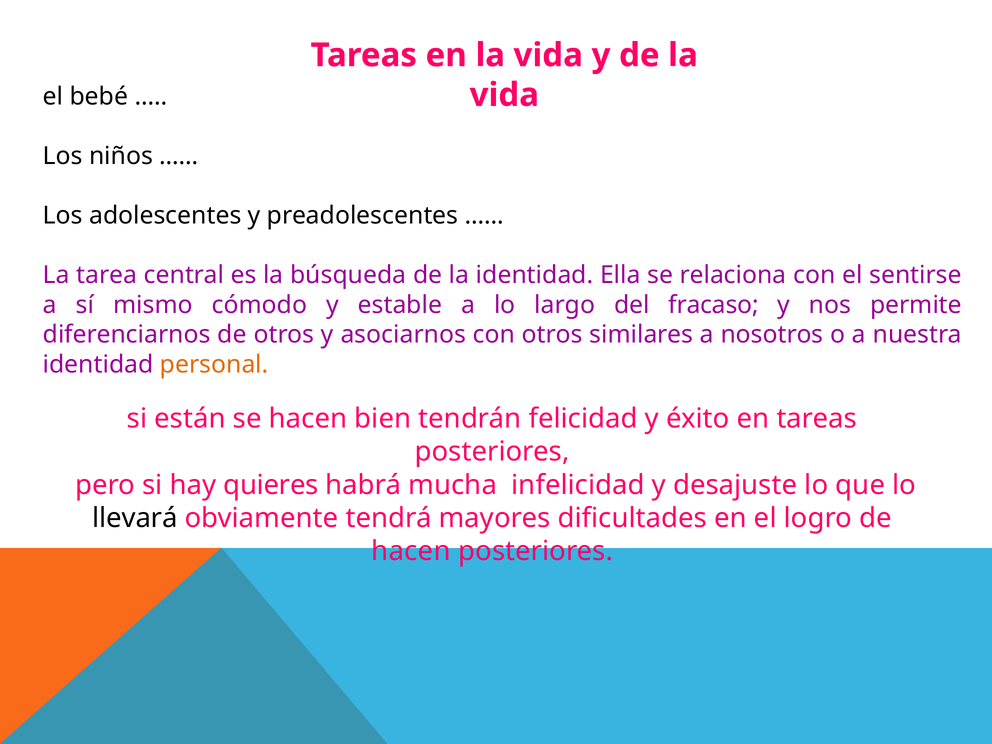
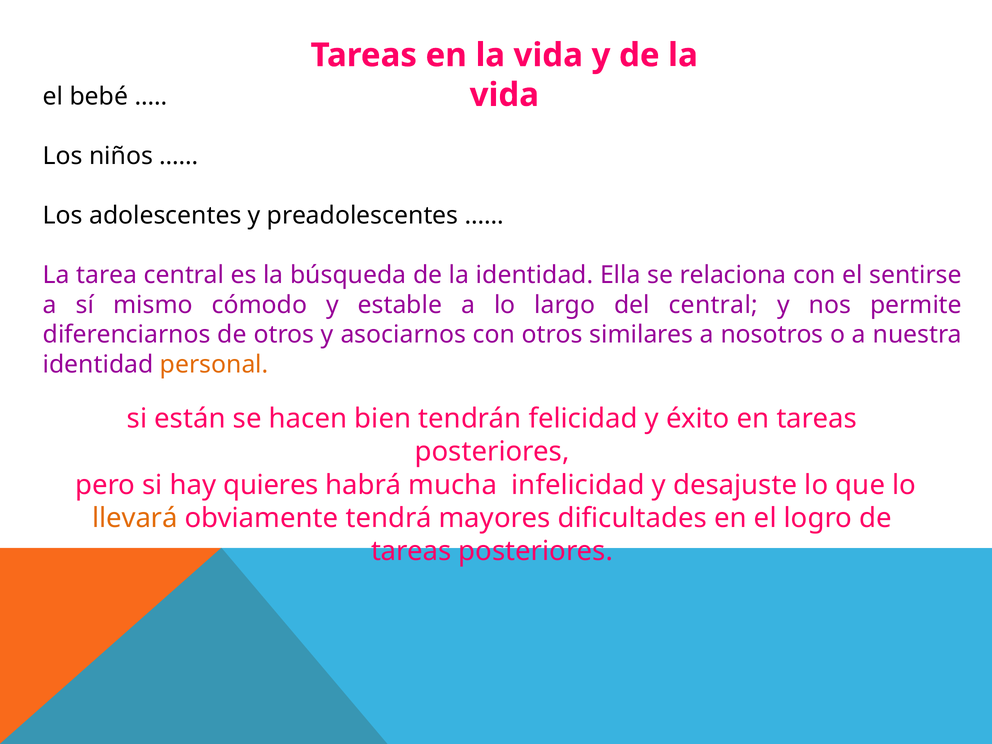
del fracaso: fracaso -> central
llevará colour: black -> orange
hacen at (411, 551): hacen -> tareas
